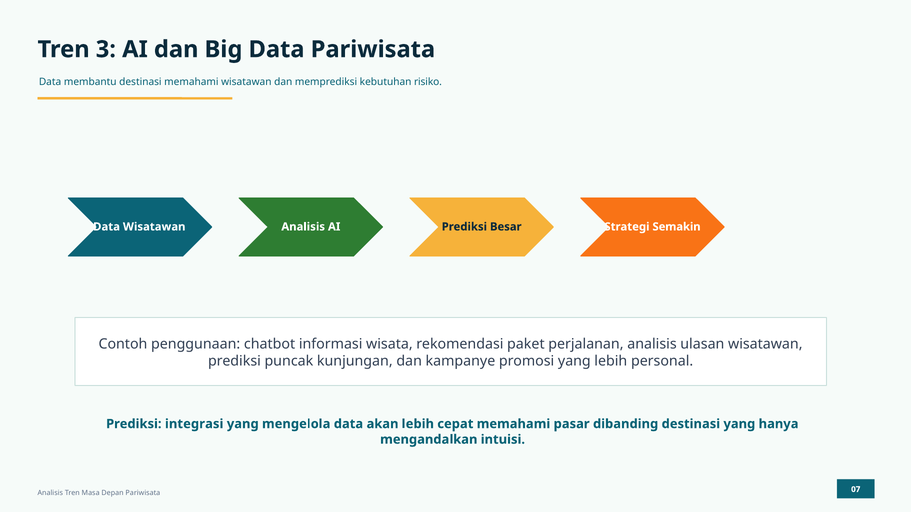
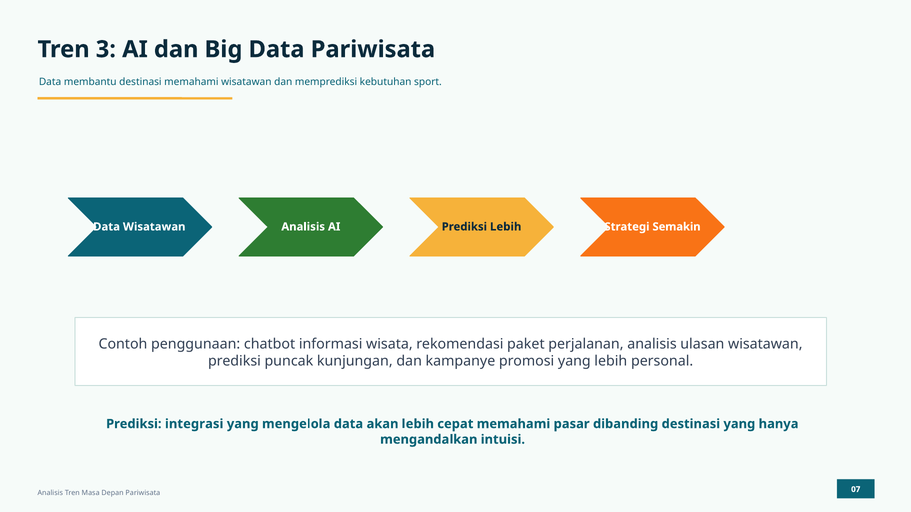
risiko: risiko -> sport
Prediksi Besar: Besar -> Lebih
